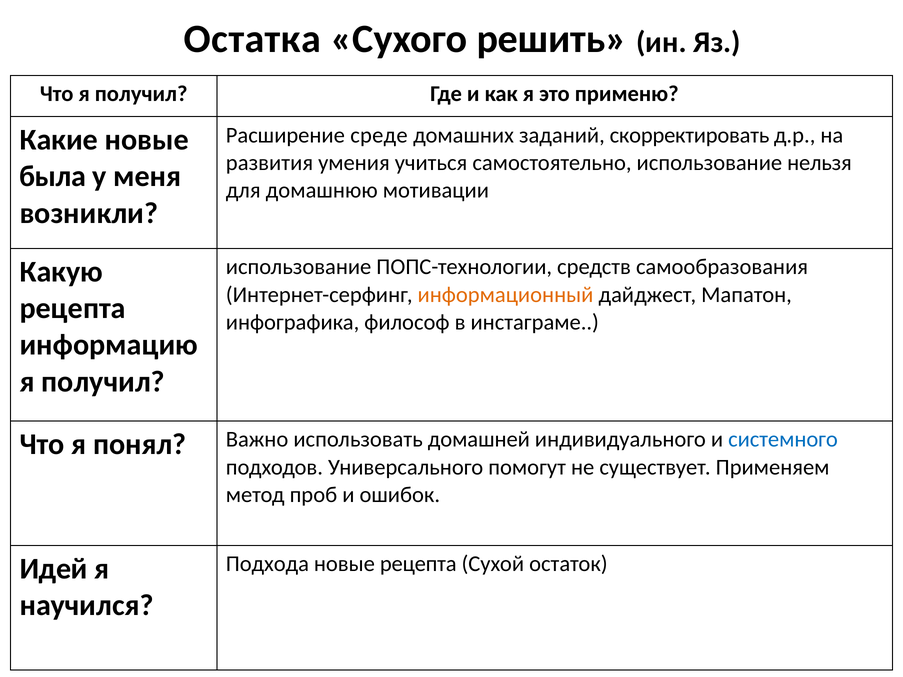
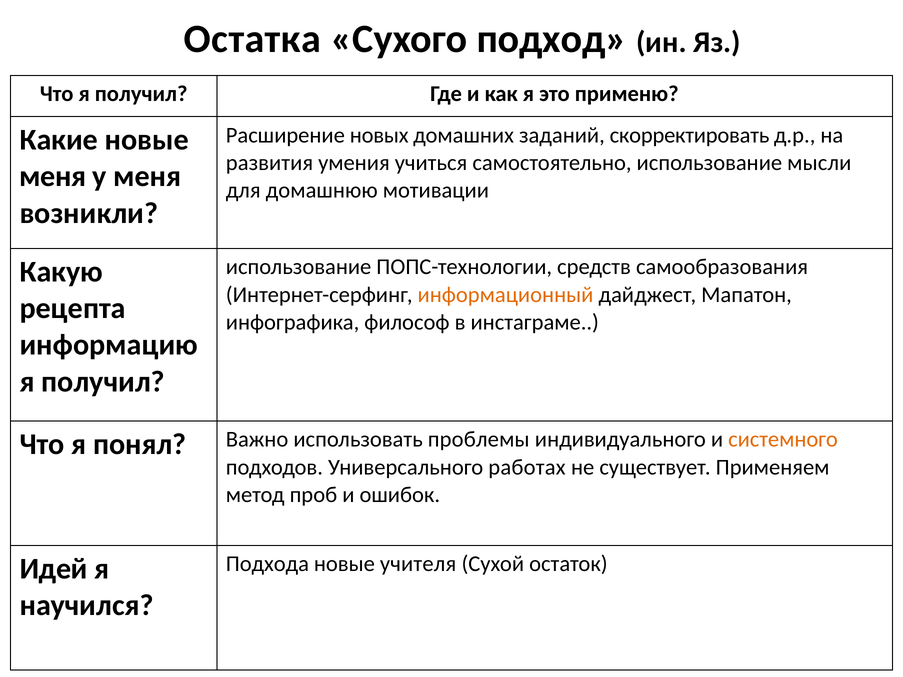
решить: решить -> подход
среде: среде -> новых
нельзя: нельзя -> мысли
была at (53, 176): была -> меня
домашней: домашней -> проблемы
системного colour: blue -> orange
помогут: помогут -> работах
новые рецепта: рецепта -> учителя
